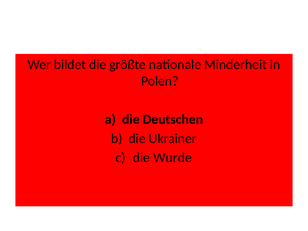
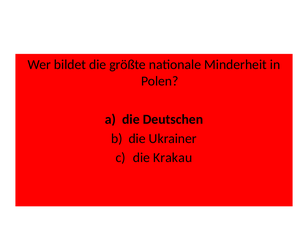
Wurde: Wurde -> Krakau
